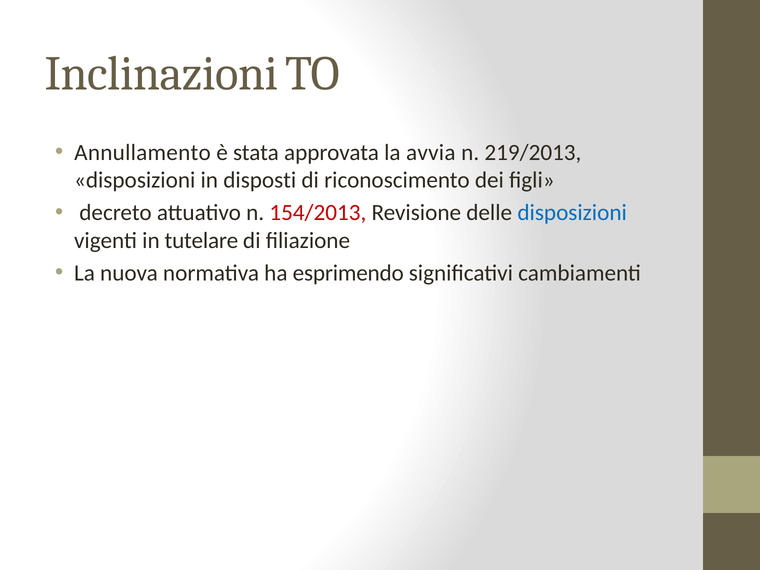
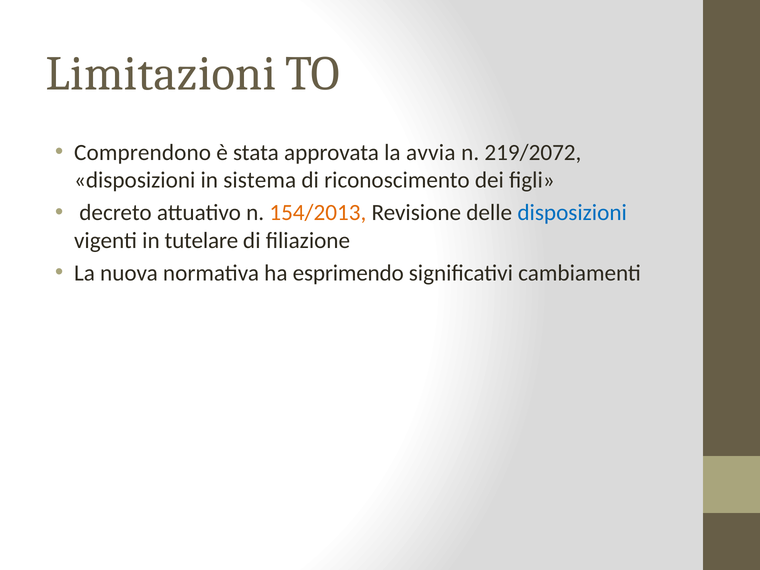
Inclinazioni: Inclinazioni -> Limitazioni
Annullamento: Annullamento -> Comprendono
219/2013: 219/2013 -> 219/2072
disposti: disposti -> sistema
154/2013 colour: red -> orange
